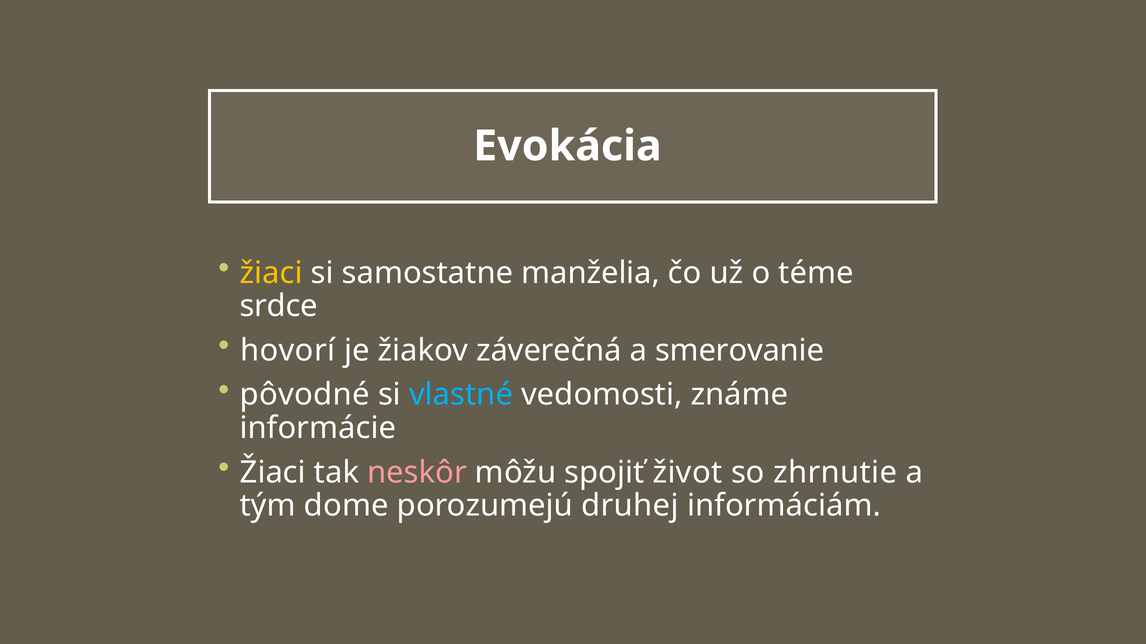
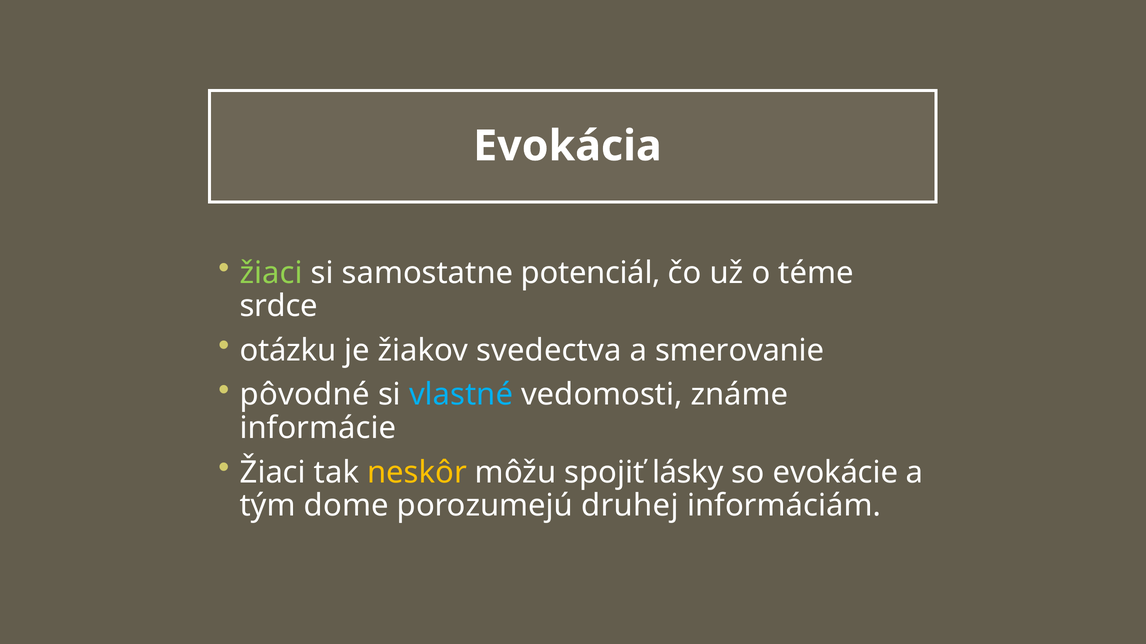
žiaci at (271, 273) colour: yellow -> light green
manželia: manželia -> potenciál
hovorí: hovorí -> otázku
záverečná: záverečná -> svedectva
neskôr colour: pink -> yellow
život: život -> lásky
zhrnutie: zhrnutie -> evokácie
